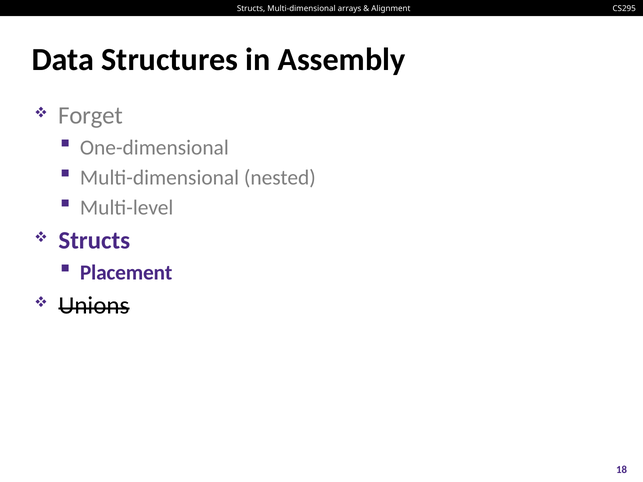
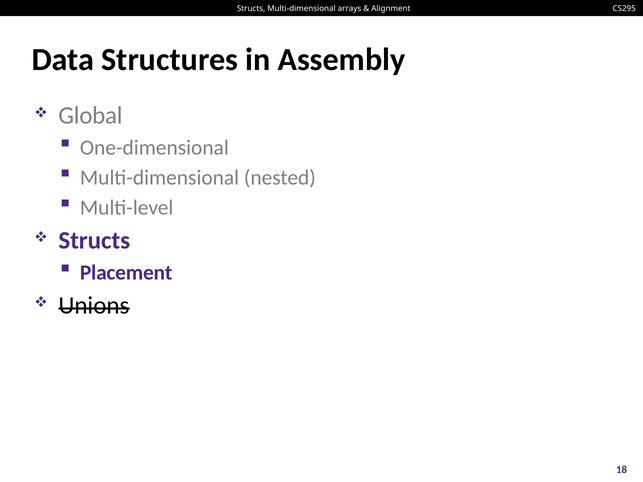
Forget: Forget -> Global
